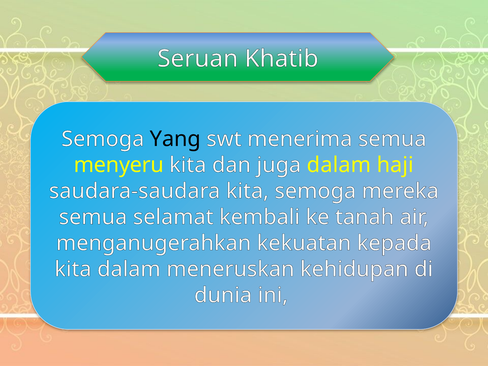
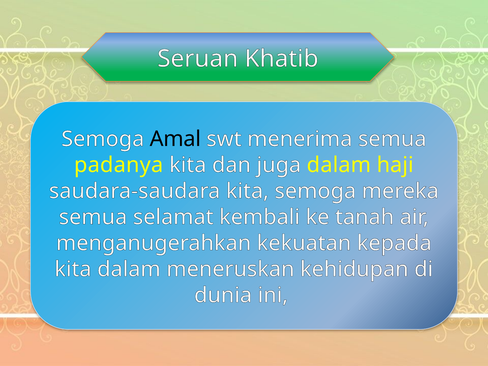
Yang: Yang -> Amal
menyeru: menyeru -> padanya
